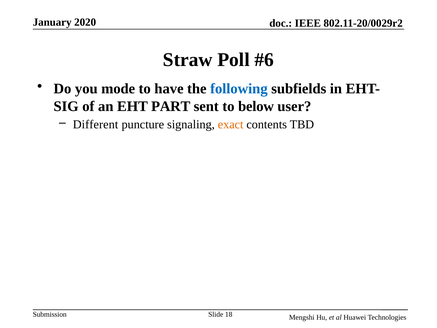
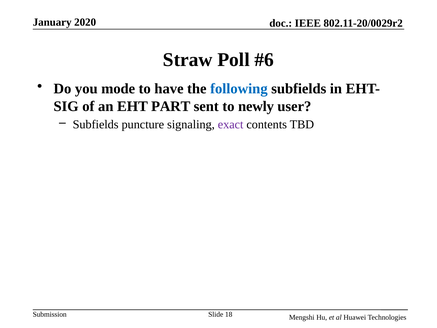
below: below -> newly
Different at (96, 124): Different -> Subfields
exact colour: orange -> purple
